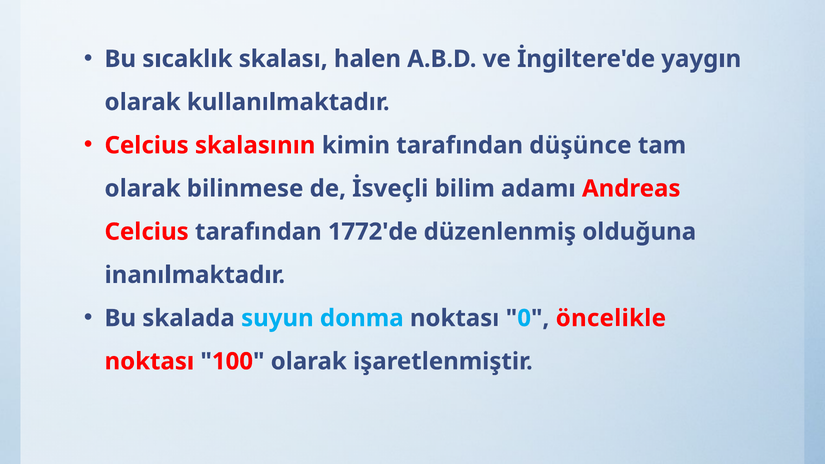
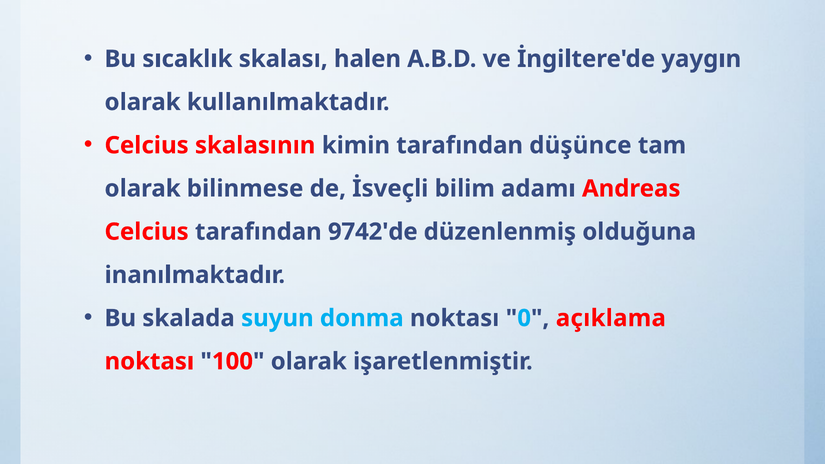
1772'de: 1772'de -> 9742'de
öncelikle: öncelikle -> açıklama
